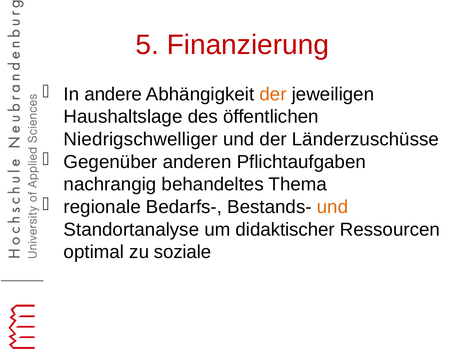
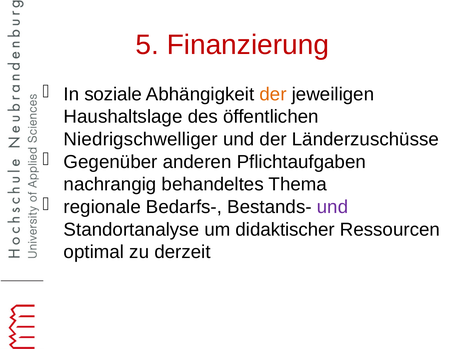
andere: andere -> soziale
und at (333, 207) colour: orange -> purple
soziale: soziale -> derzeit
